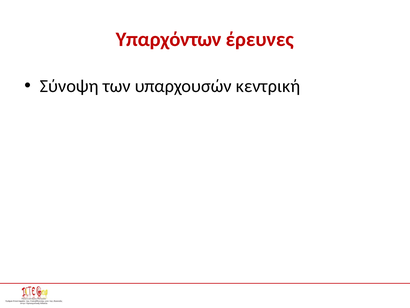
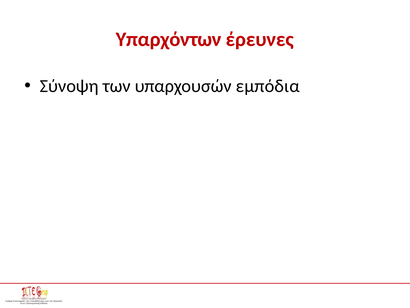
κεντρική: κεντρική -> εμπόδια
